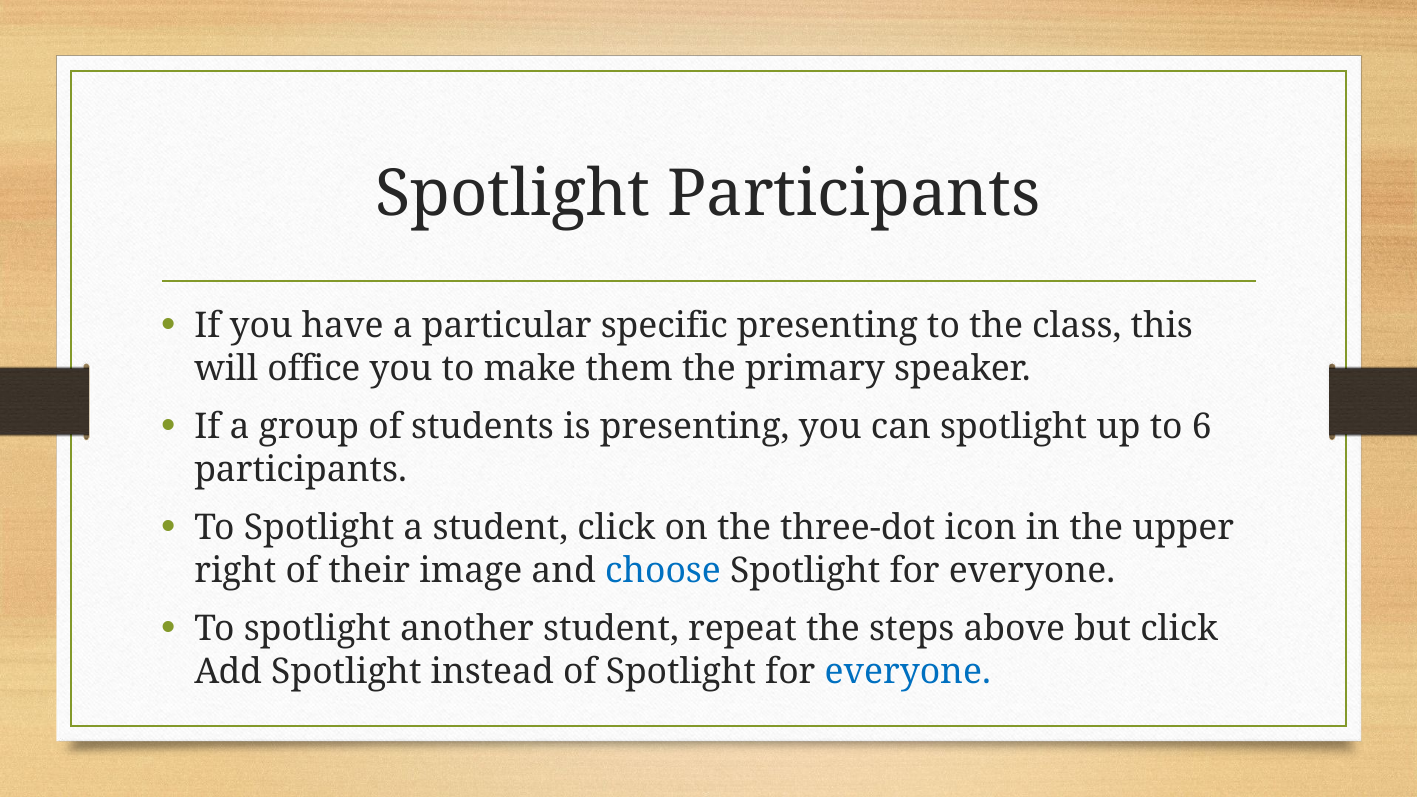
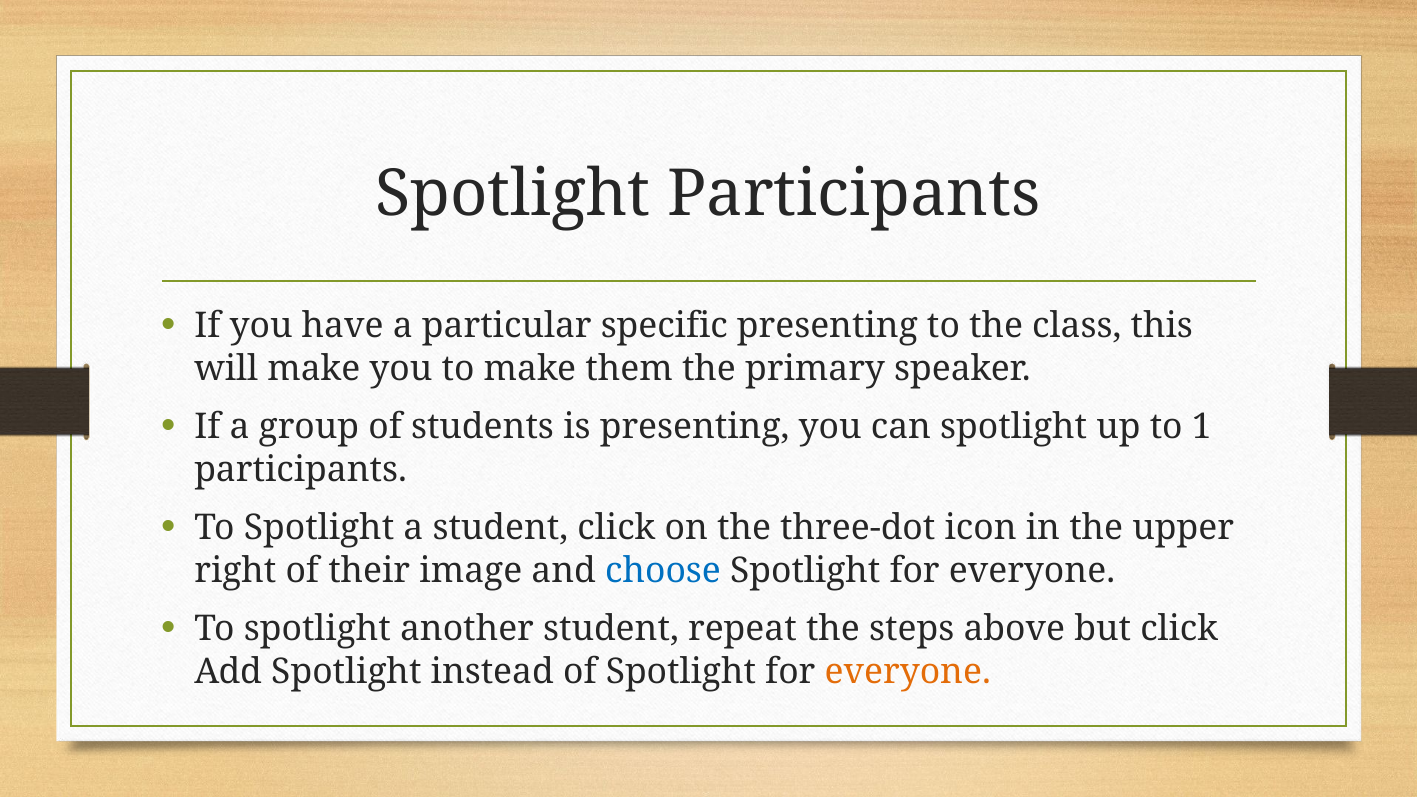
will office: office -> make
6: 6 -> 1
everyone at (908, 672) colour: blue -> orange
